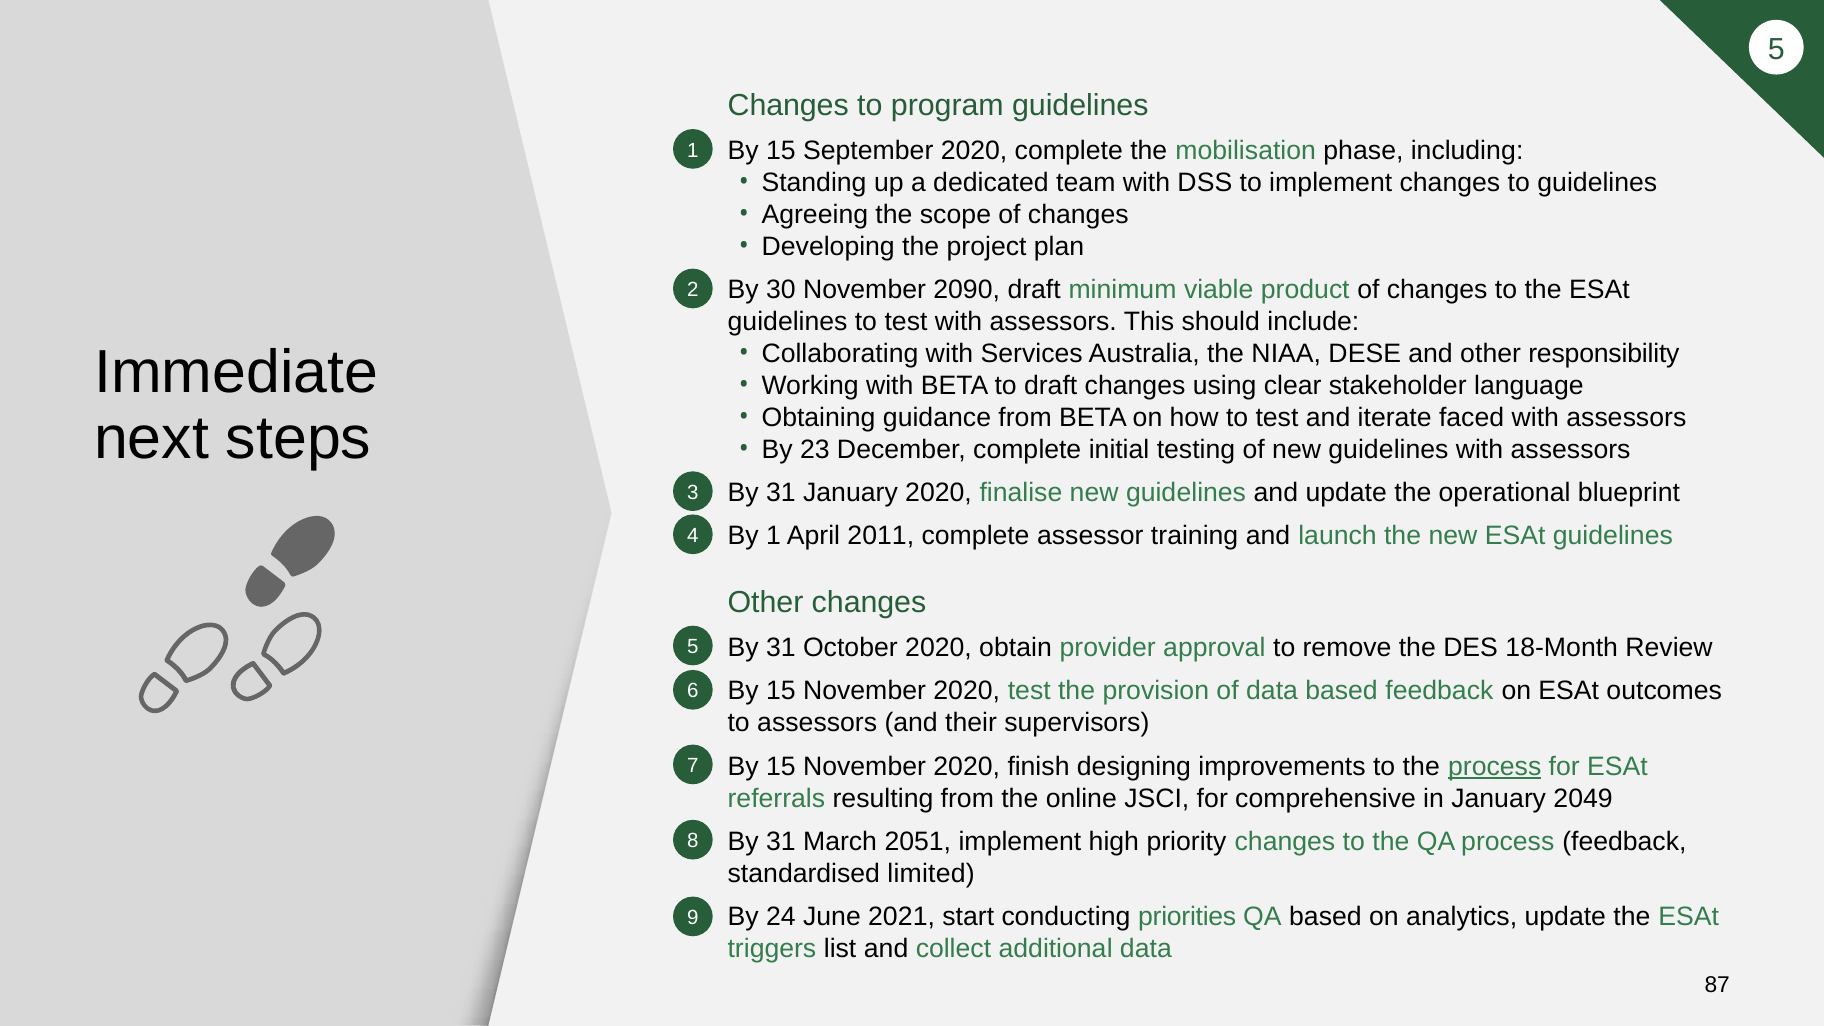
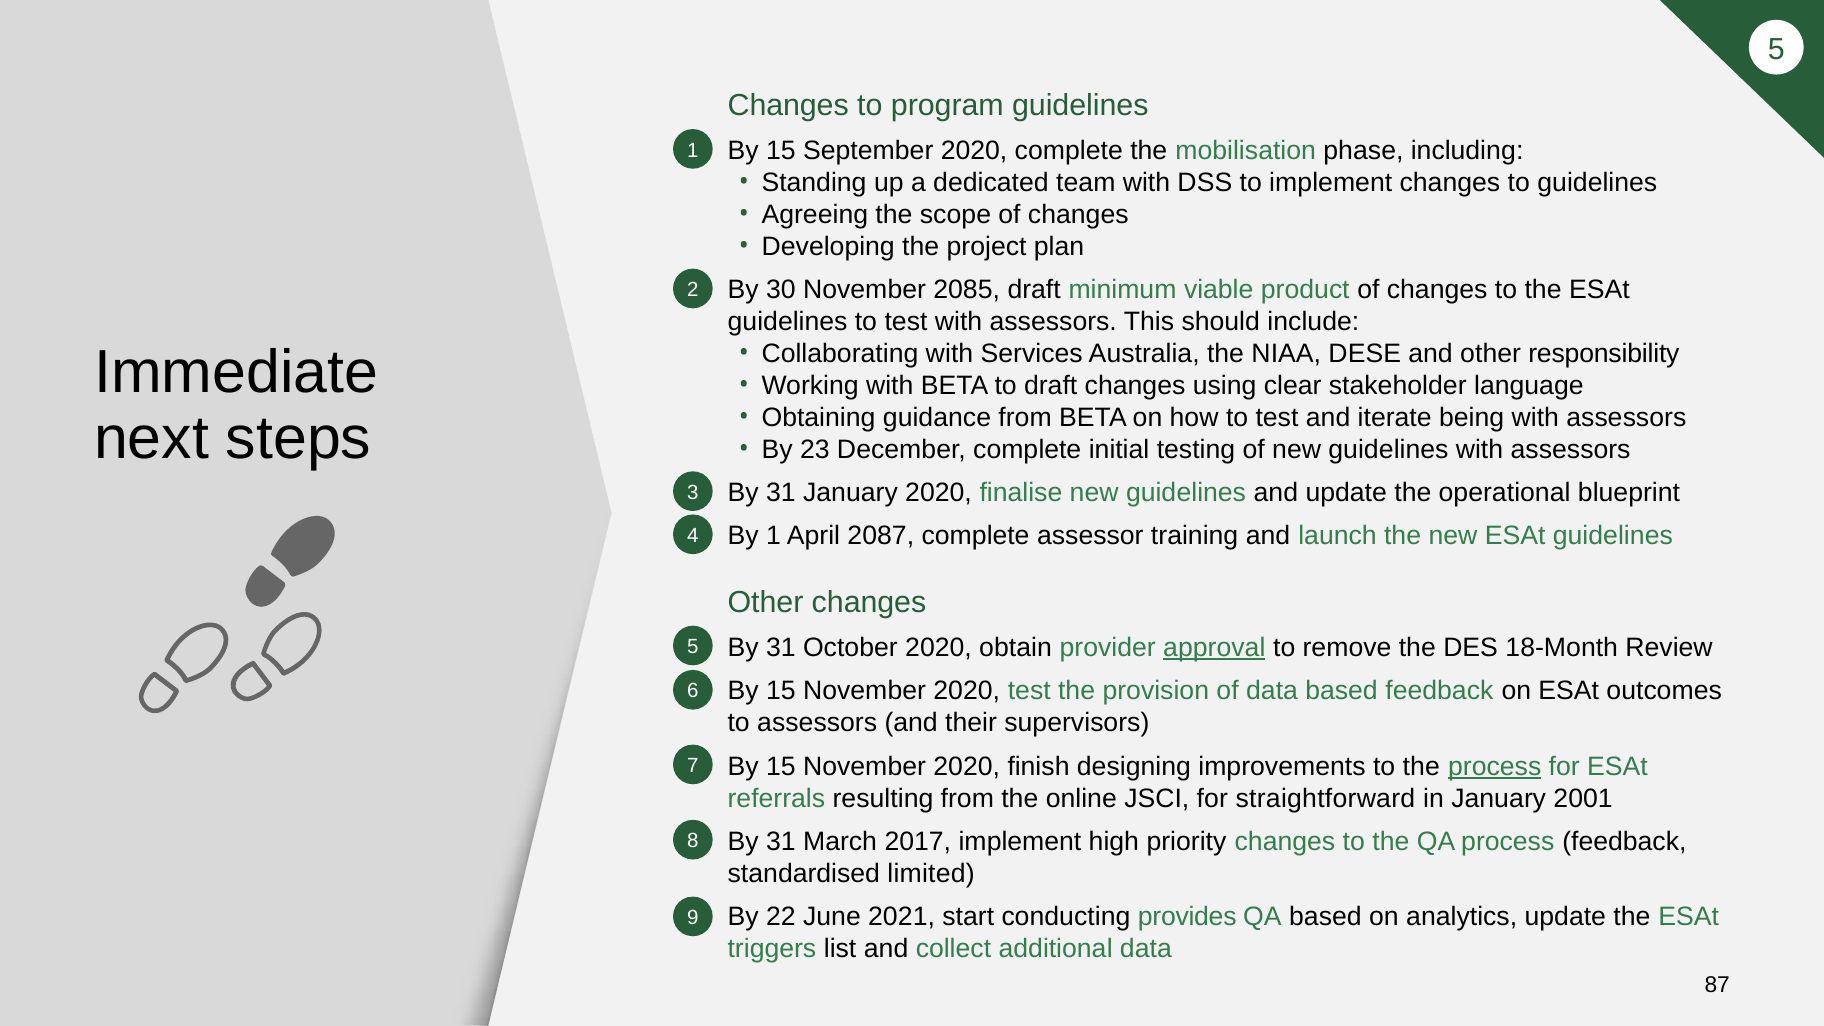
2090: 2090 -> 2085
faced: faced -> being
2011: 2011 -> 2087
approval underline: none -> present
comprehensive: comprehensive -> straightforward
2049: 2049 -> 2001
2051: 2051 -> 2017
24: 24 -> 22
priorities: priorities -> provides
